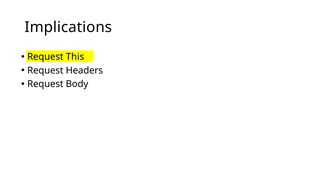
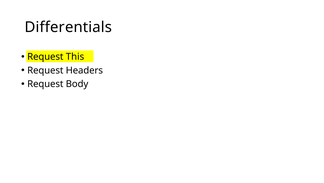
Implications: Implications -> Differentials
